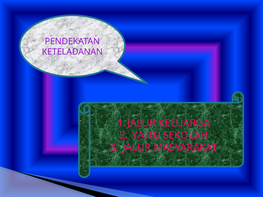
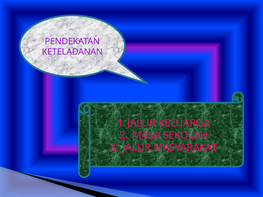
YAITU: YAITU -> MASA
